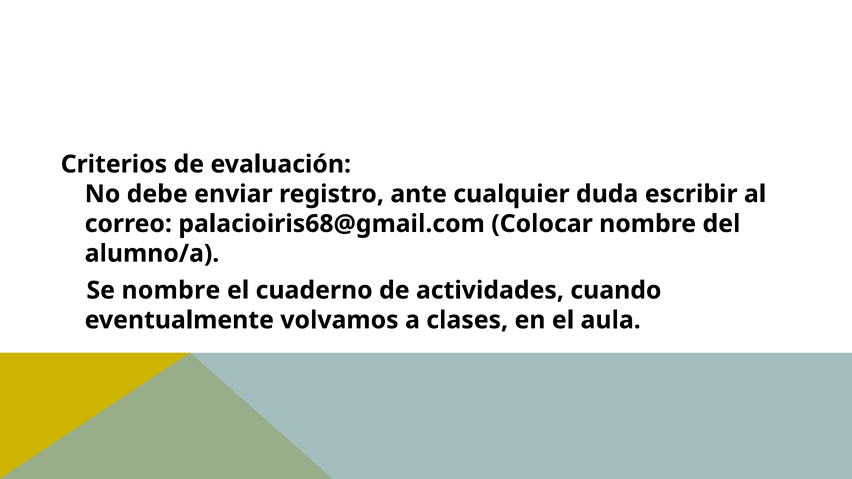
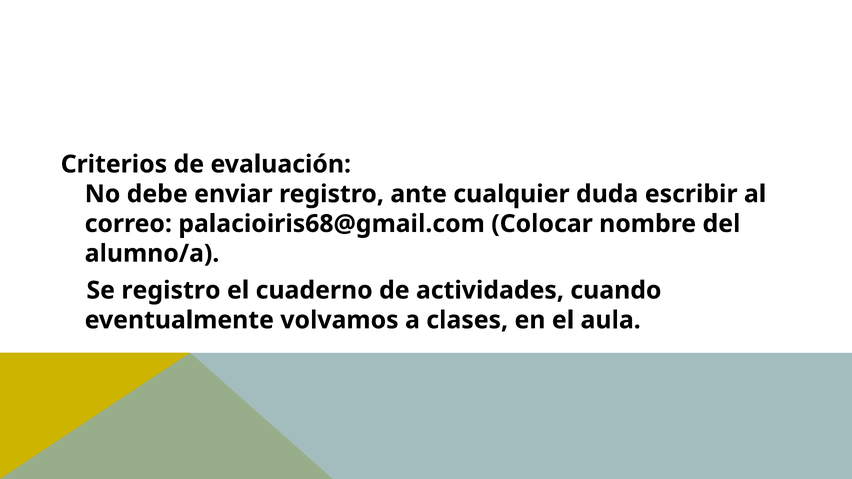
Se nombre: nombre -> registro
